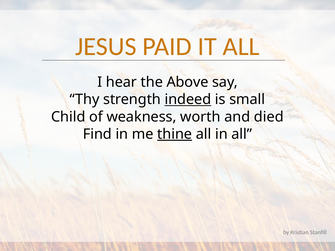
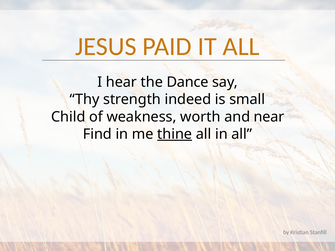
Above: Above -> Dance
indeed underline: present -> none
died: died -> near
